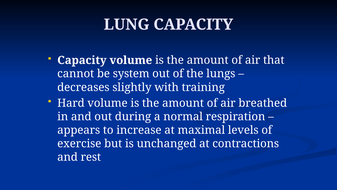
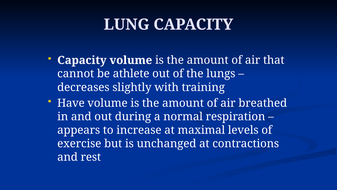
system: system -> athlete
Hard: Hard -> Have
